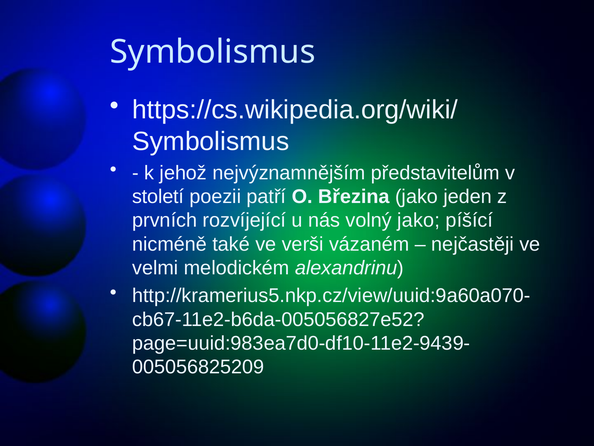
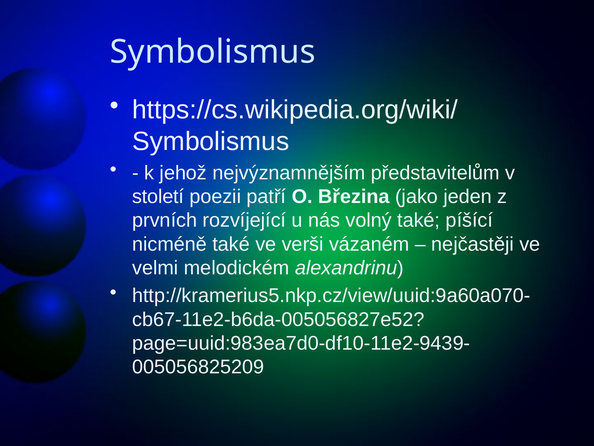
volný jako: jako -> také
